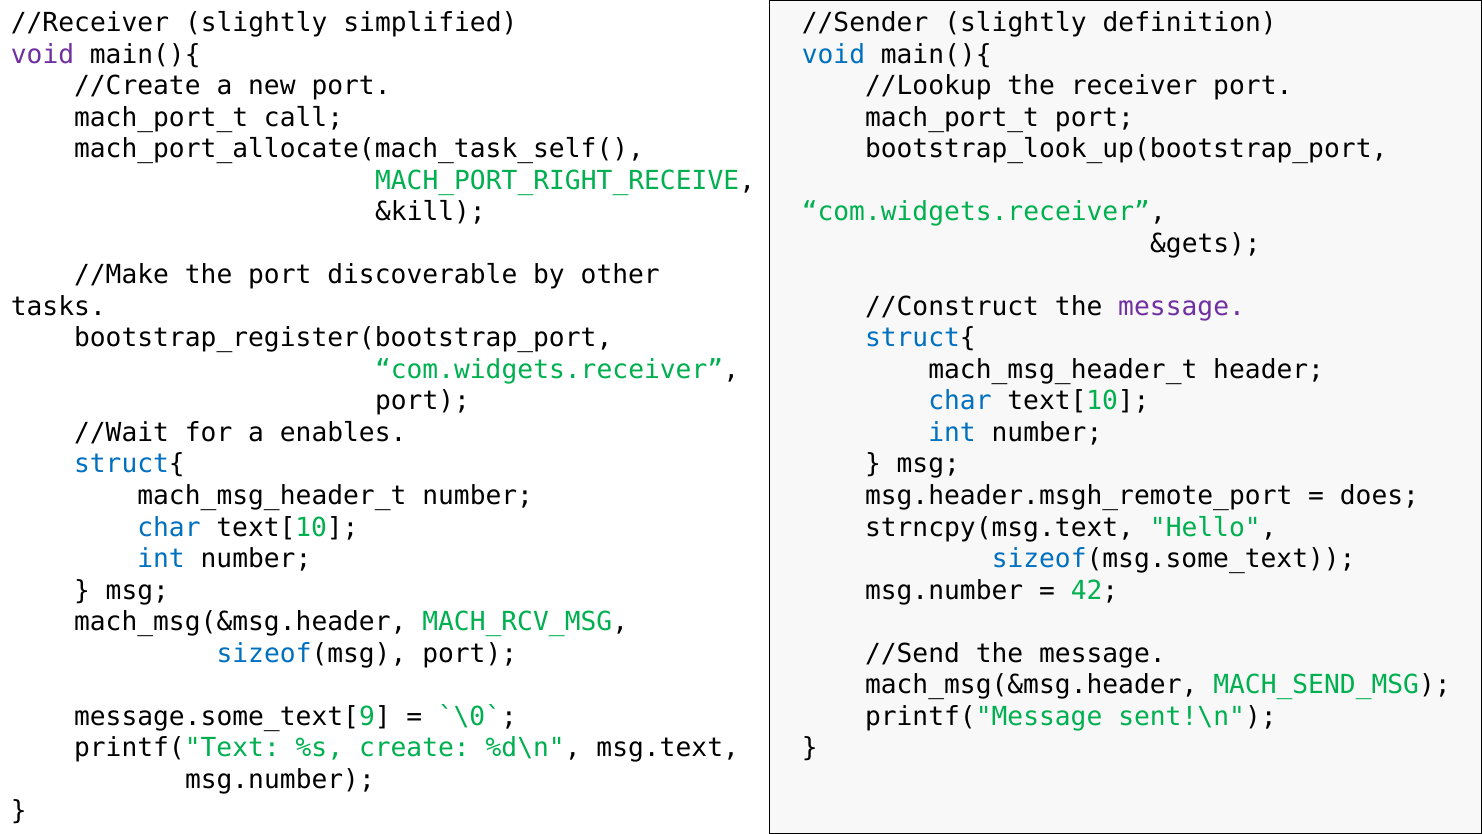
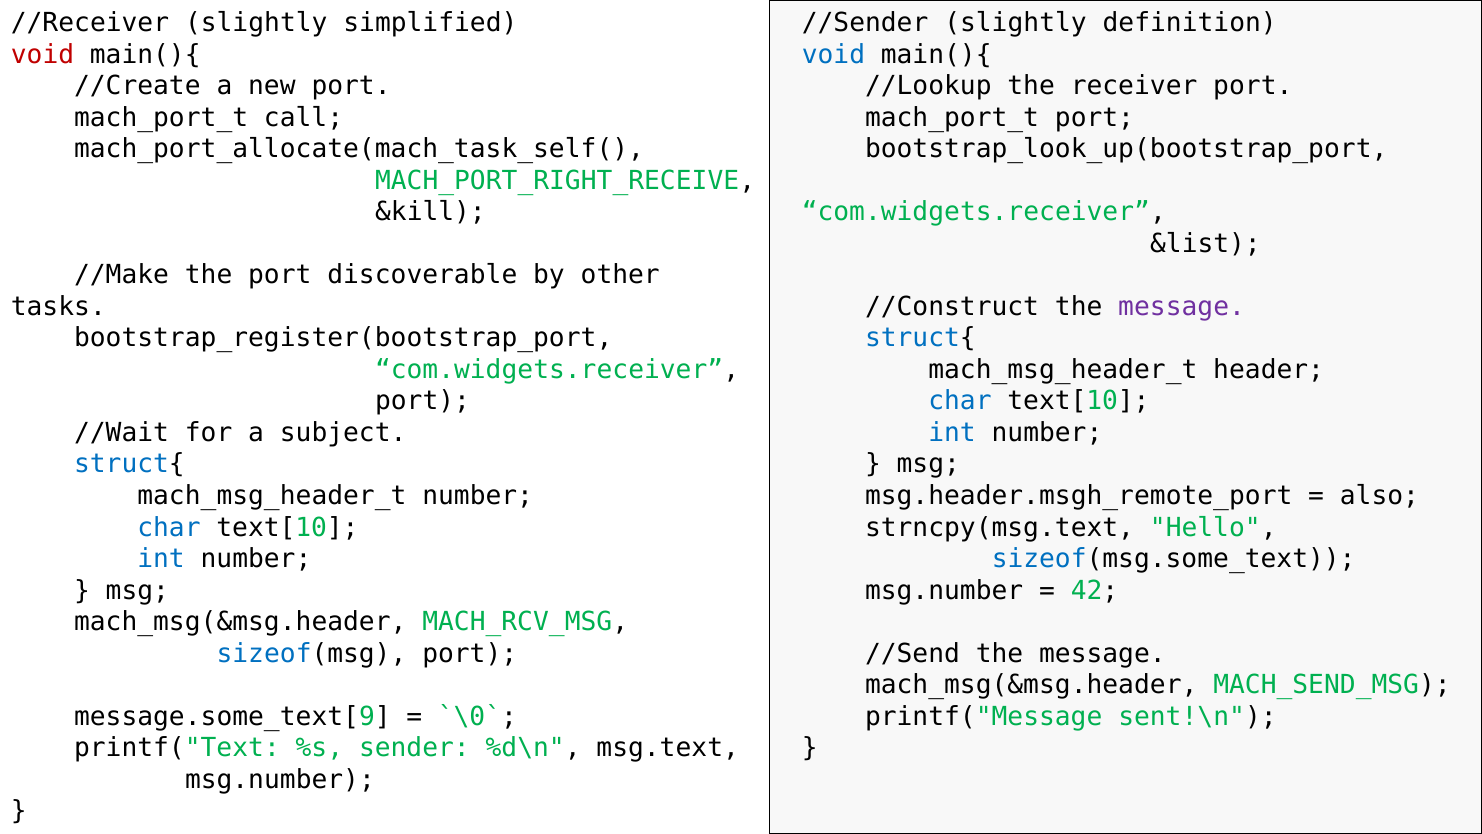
void at (43, 55) colour: purple -> red
&gets: &gets -> &list
enables: enables -> subject
does: does -> also
create: create -> sender
